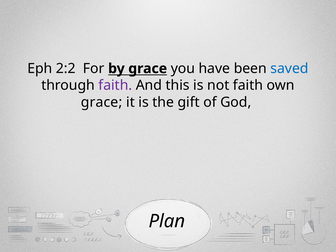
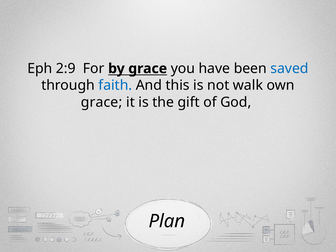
2:2: 2:2 -> 2:9
faith at (115, 85) colour: purple -> blue
not faith: faith -> walk
